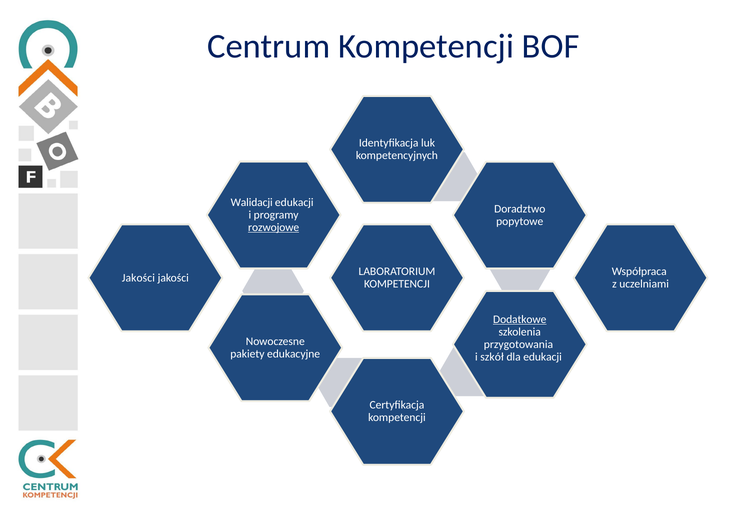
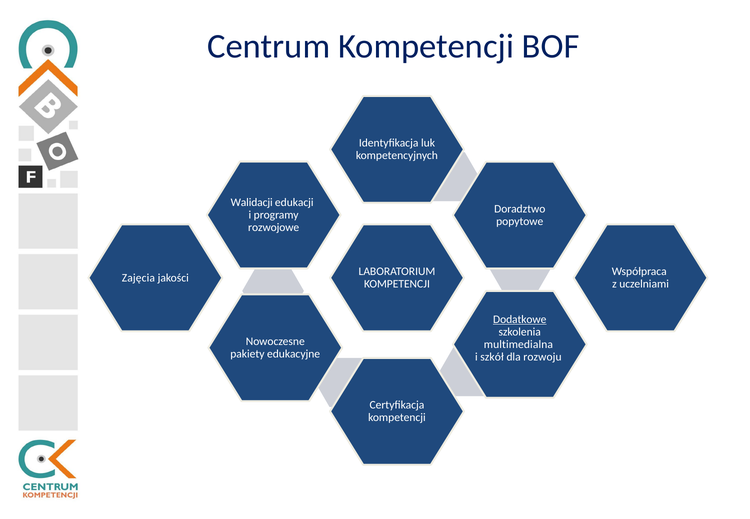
rozwojowe underline: present -> none
Jakości at (138, 278): Jakości -> Zajęcia
przygotowania: przygotowania -> multimedialna
dla edukacji: edukacji -> rozwoju
